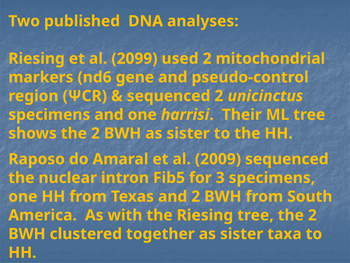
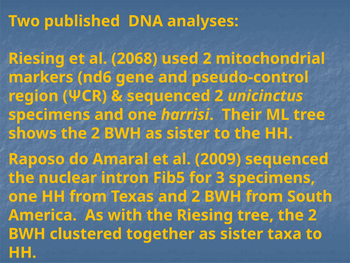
2099: 2099 -> 2068
